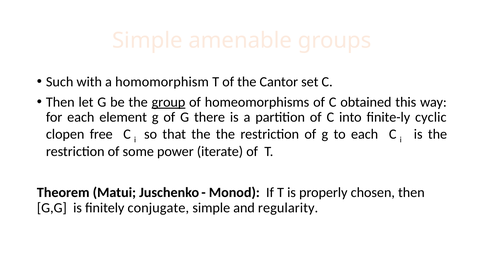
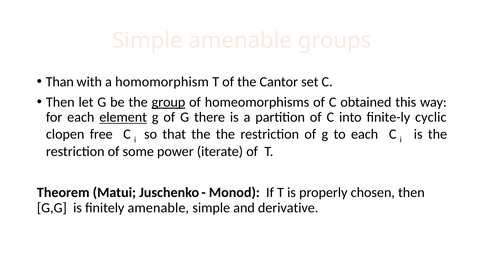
Such: Such -> Than
element underline: none -> present
finitely conjugate: conjugate -> amenable
regularity: regularity -> derivative
